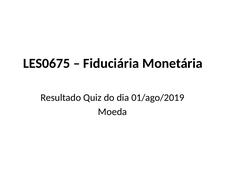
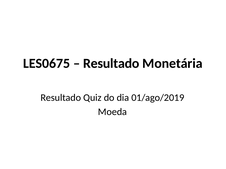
Fiduciária at (111, 63): Fiduciária -> Resultado
